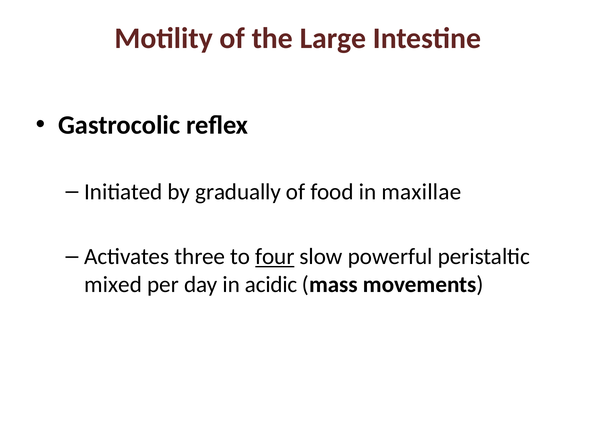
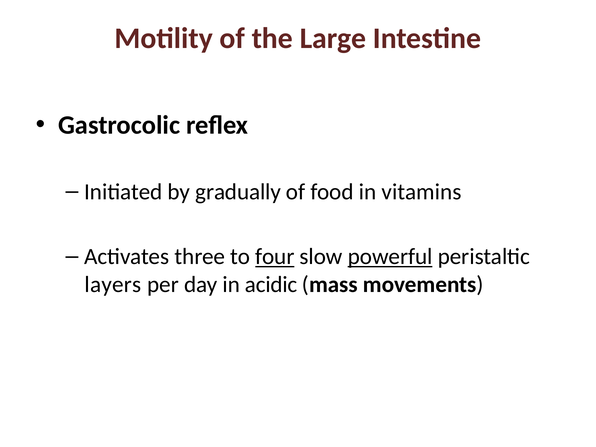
maxillae: maxillae -> vitamins
powerful underline: none -> present
mixed: mixed -> layers
